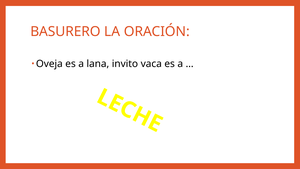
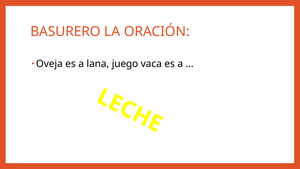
invito: invito -> juego
